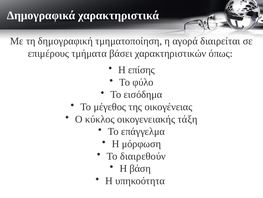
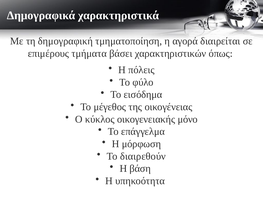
επίσης: επίσης -> πόλεις
τάξη: τάξη -> μόνο
